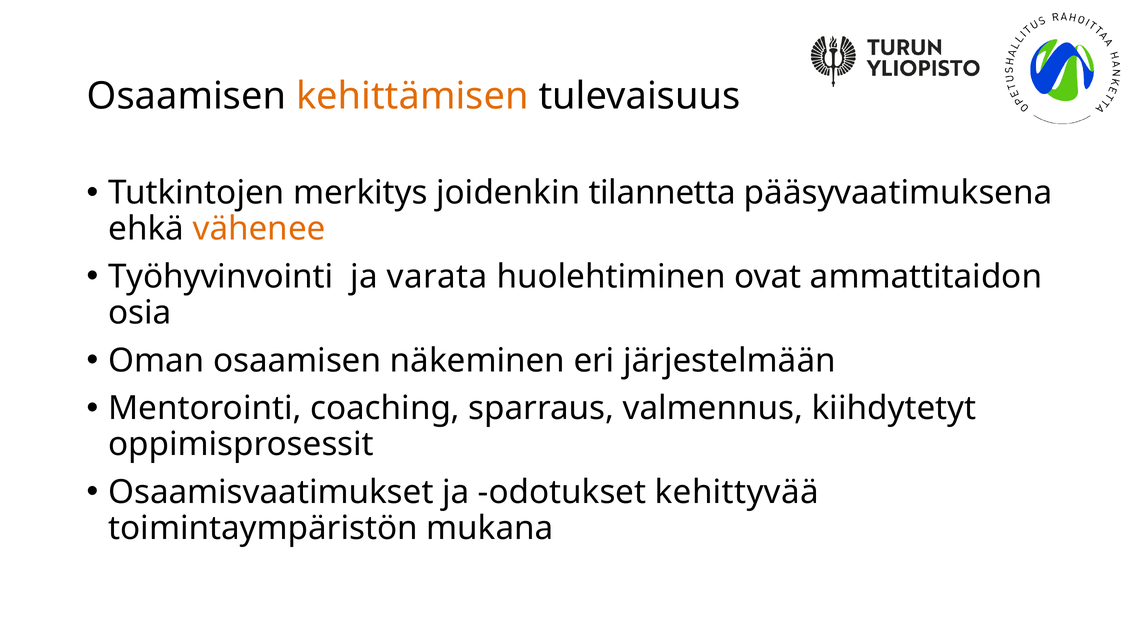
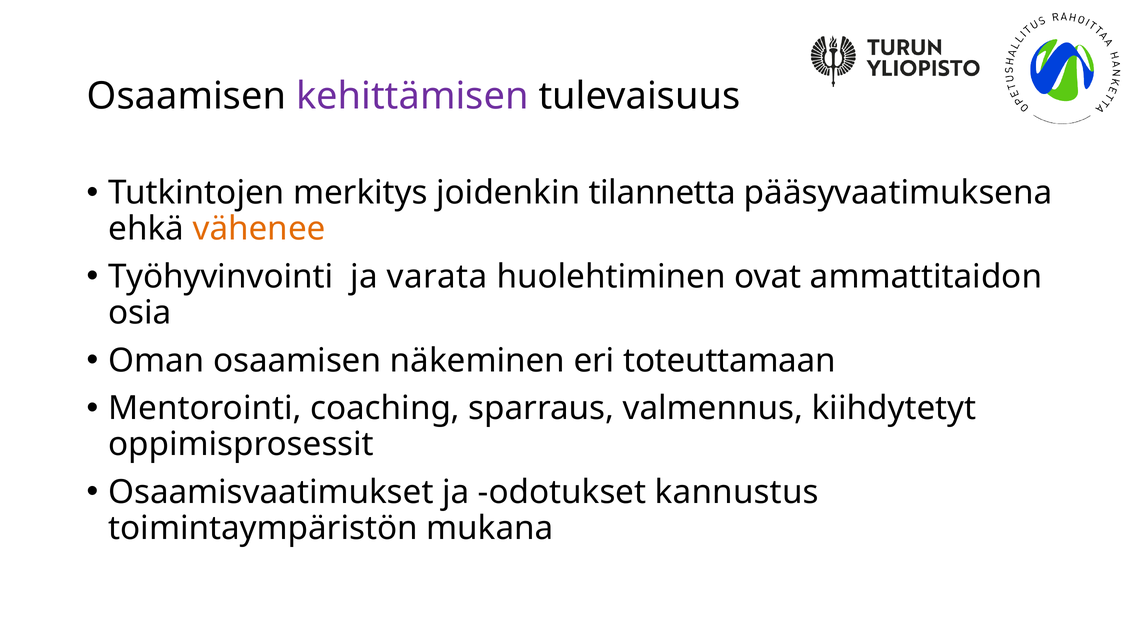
kehittämisen colour: orange -> purple
järjestelmään: järjestelmään -> toteuttamaan
kehittyvää: kehittyvää -> kannustus
